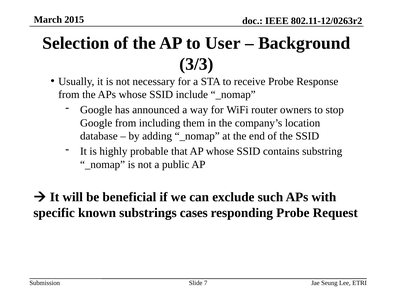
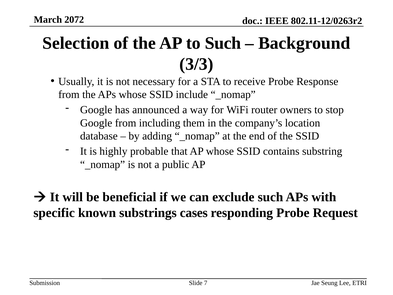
2015: 2015 -> 2072
to User: User -> Such
